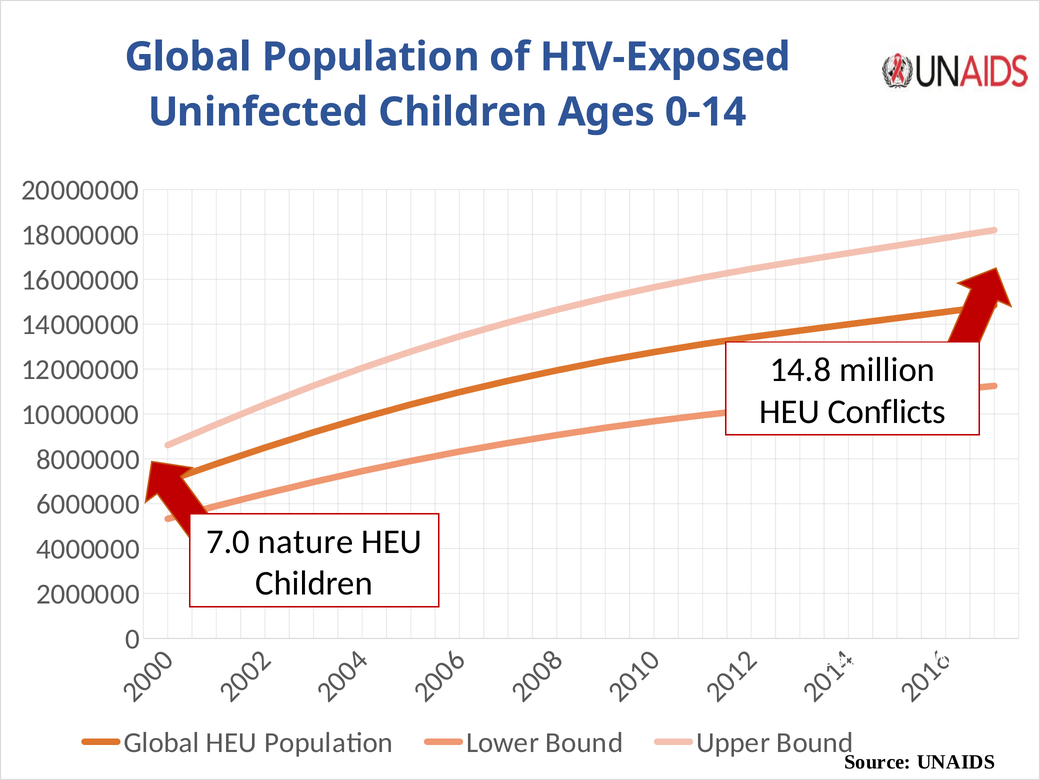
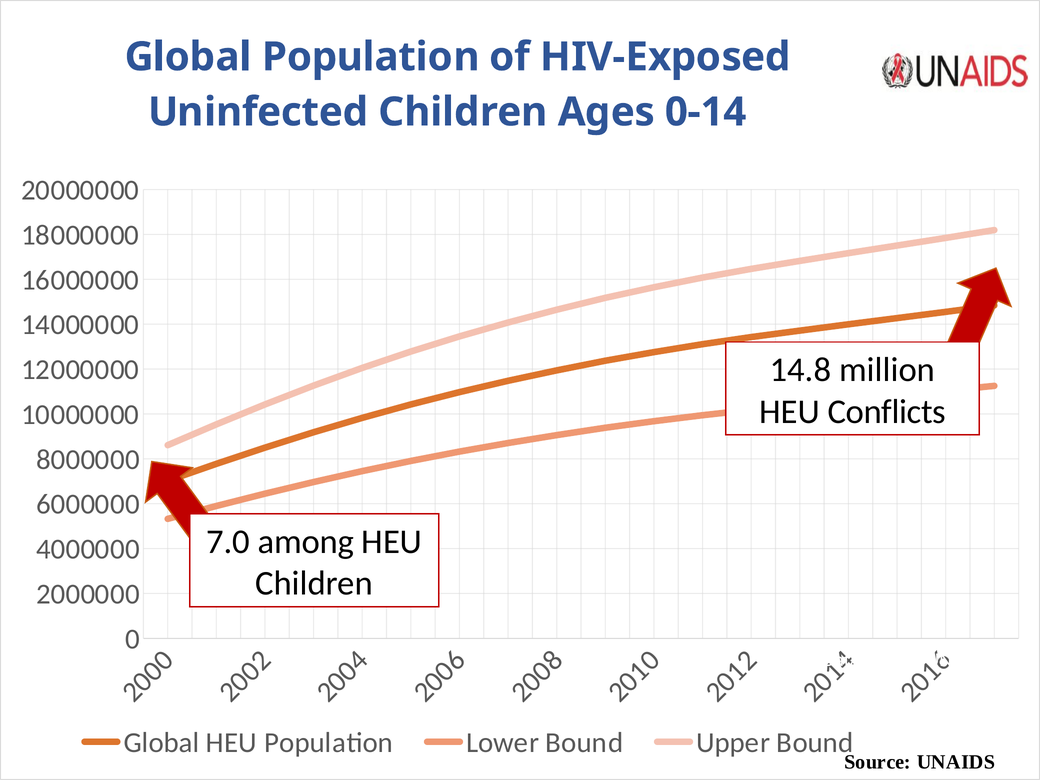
nature: nature -> among
